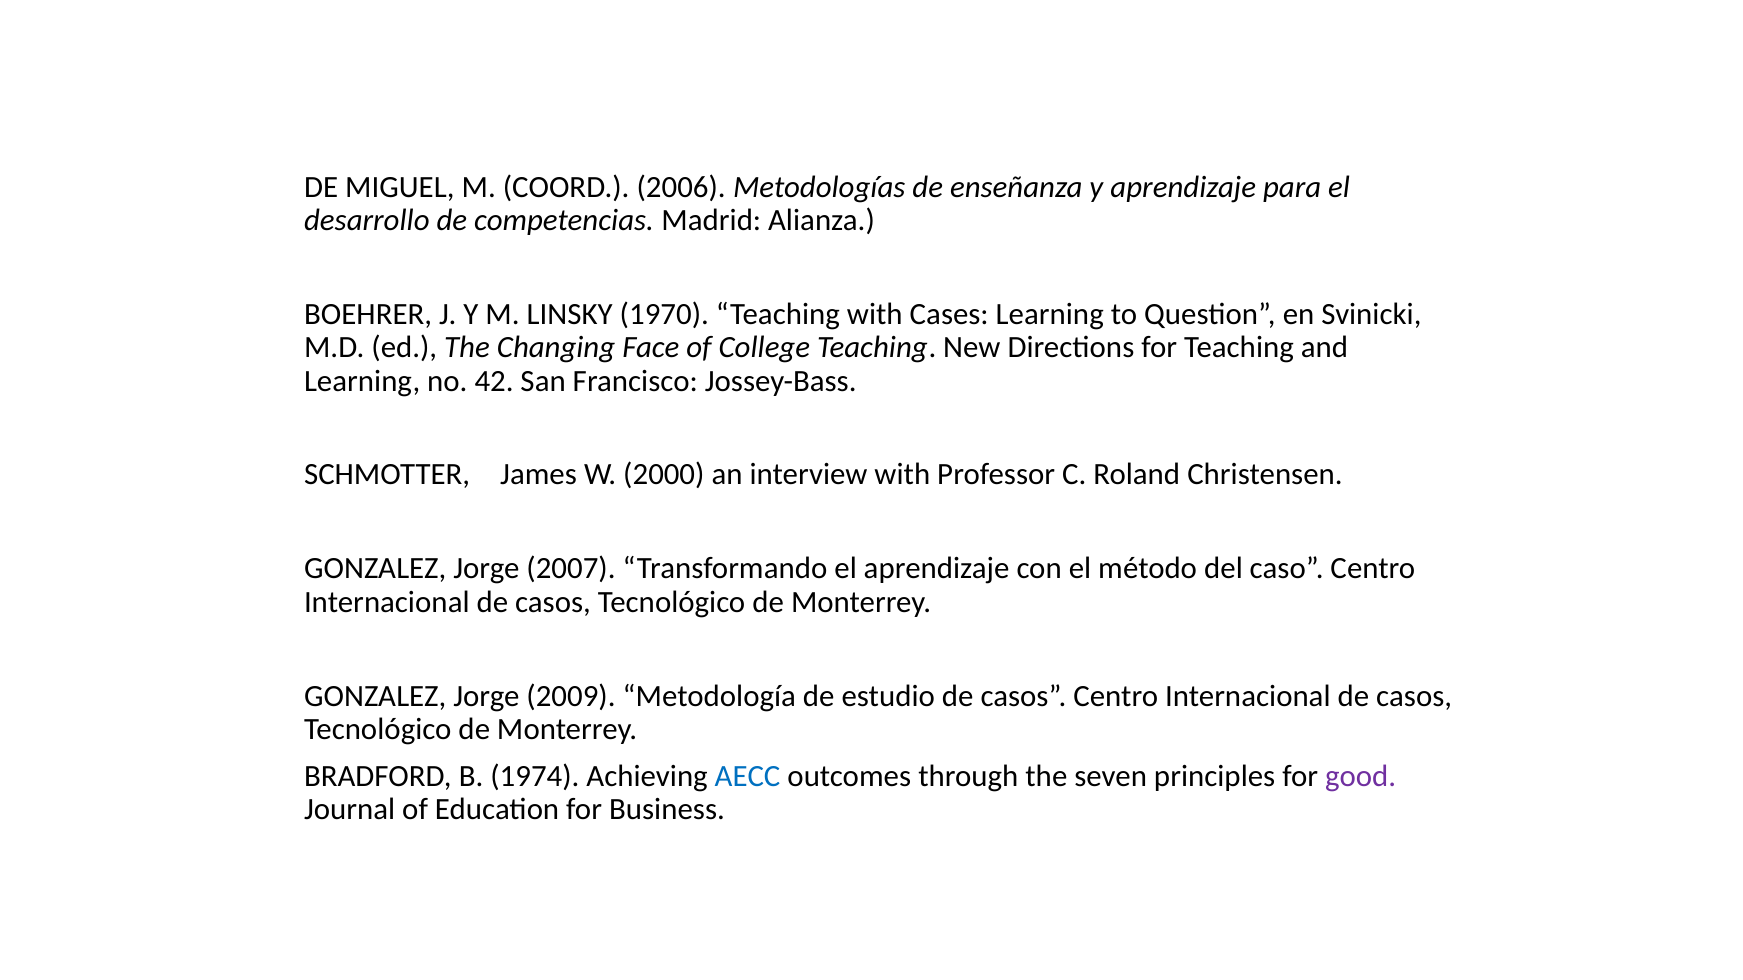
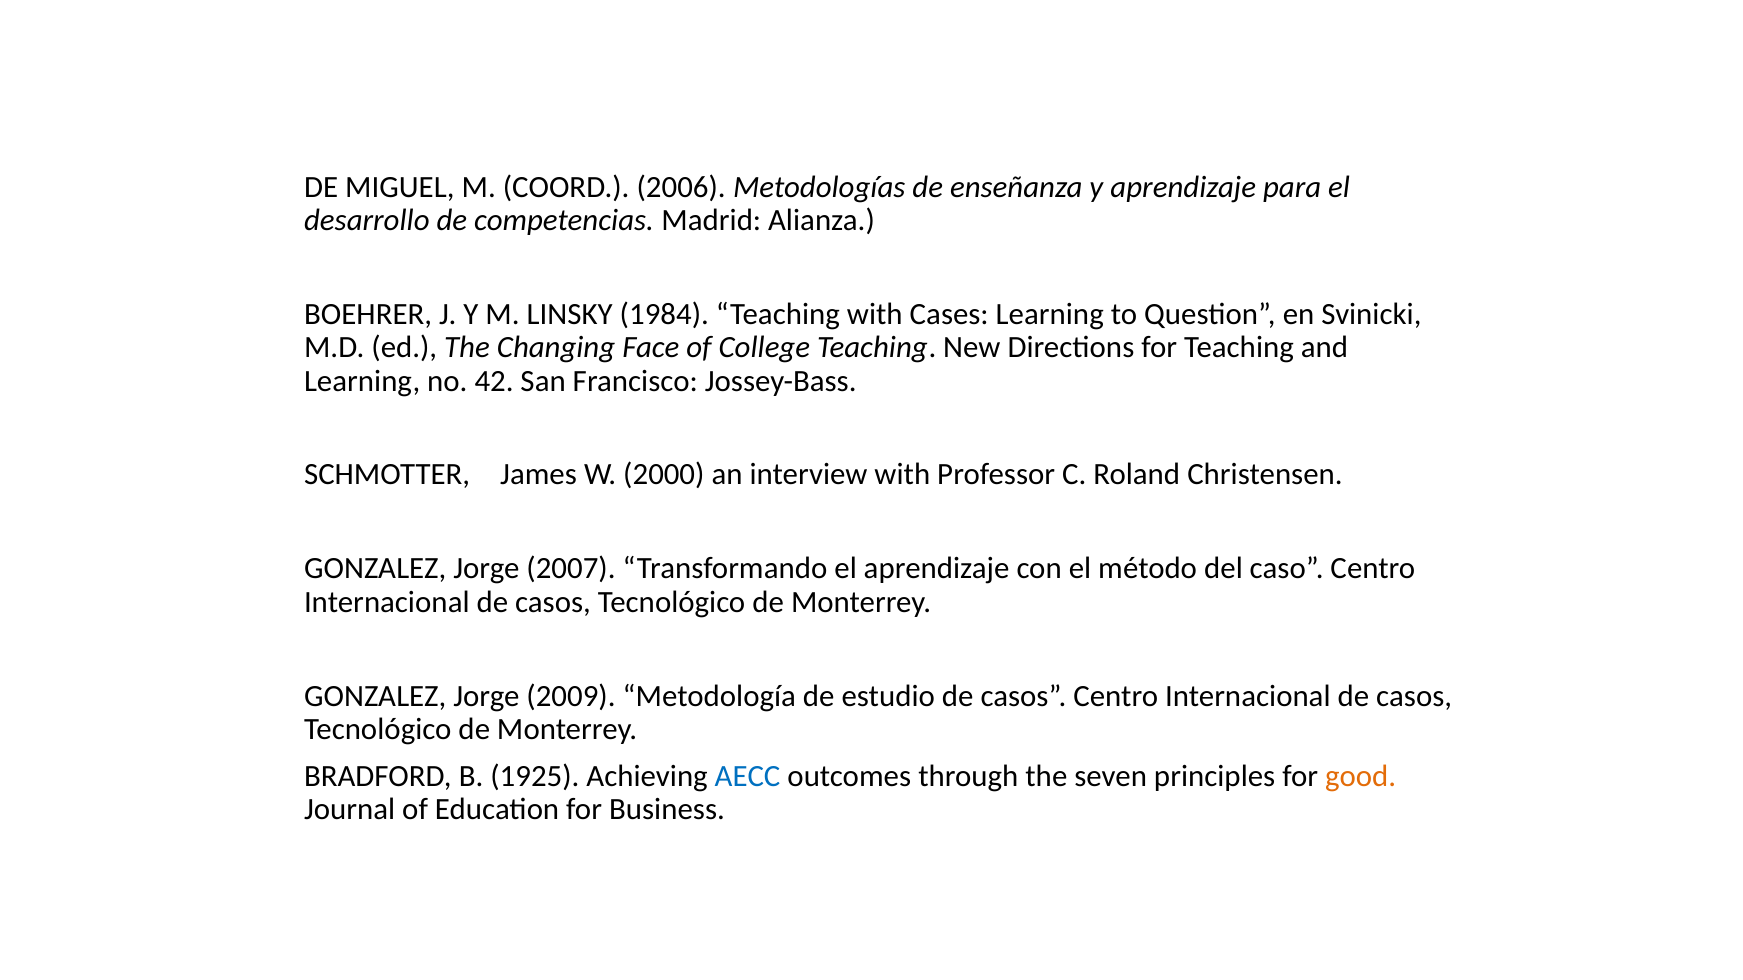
1970: 1970 -> 1984
1974: 1974 -> 1925
good colour: purple -> orange
